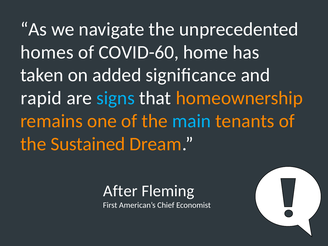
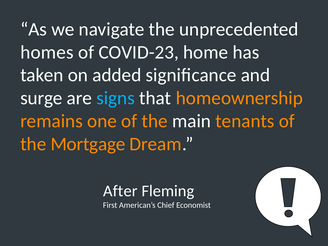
COVID-60: COVID-60 -> COVID-23
rapid: rapid -> surge
main colour: light blue -> white
Sustained: Sustained -> Mortgage
